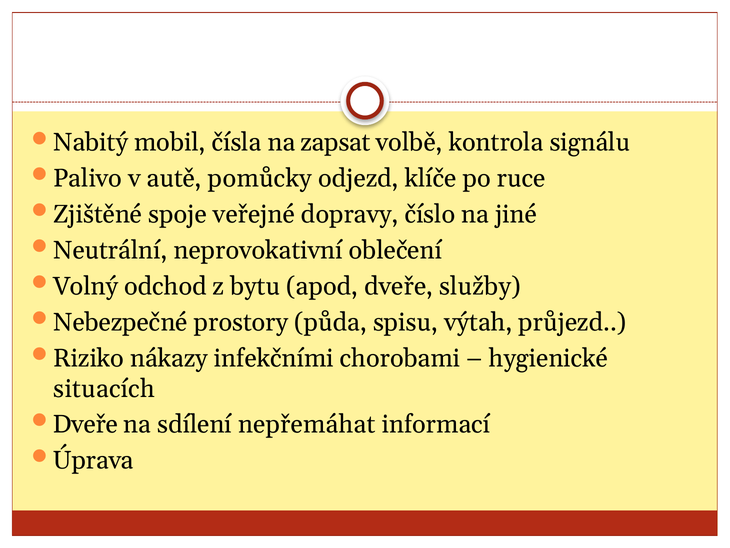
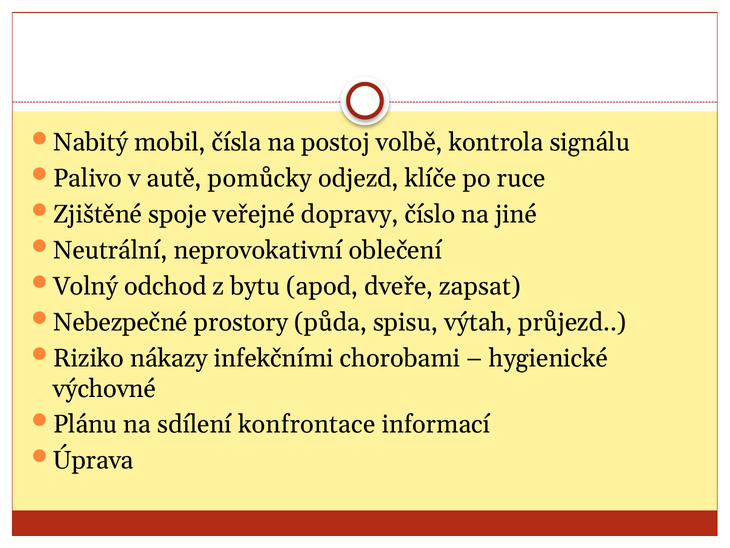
zapsat: zapsat -> postoj
služby: služby -> zapsat
situacích: situacích -> výchovné
Dveře at (85, 424): Dveře -> Plánu
nepřemáhat: nepřemáhat -> konfrontace
